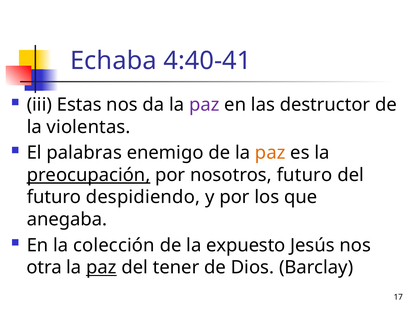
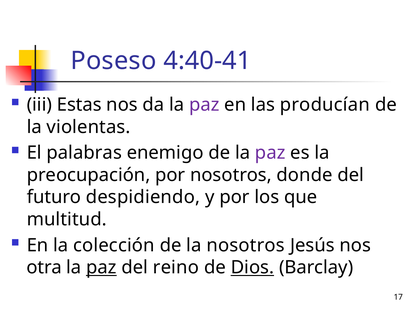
Echaba: Echaba -> Poseso
destructor: destructor -> producían
paz at (270, 153) colour: orange -> purple
preocupación underline: present -> none
nosotros futuro: futuro -> donde
anegaba: anegaba -> multitud
la expuesto: expuesto -> nosotros
tener: tener -> reino
Dios underline: none -> present
